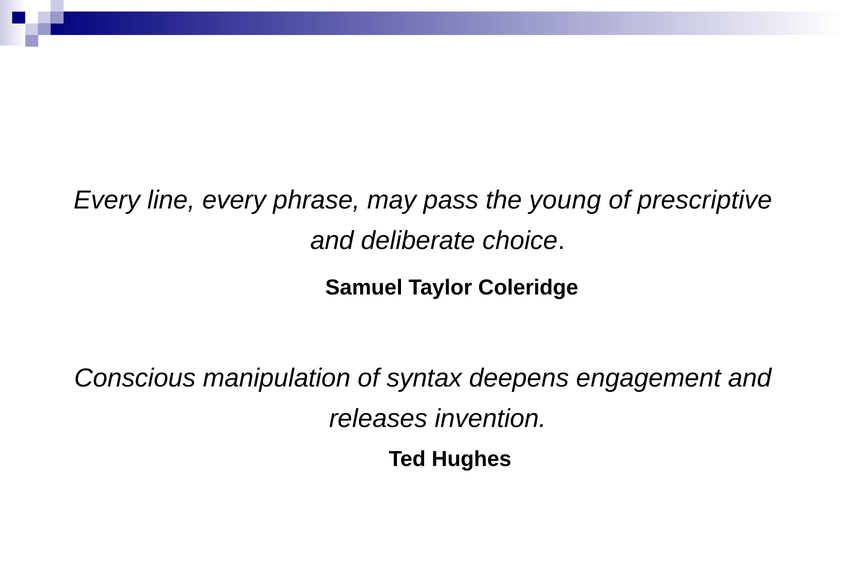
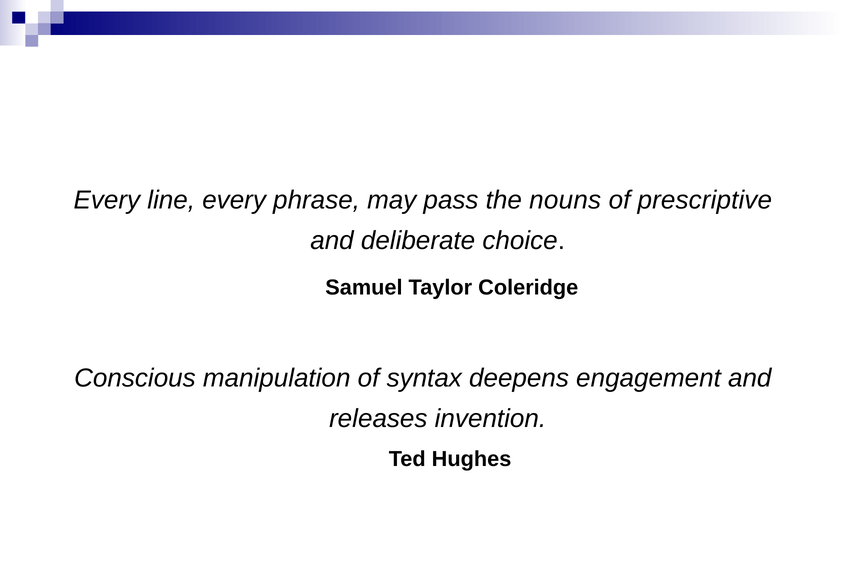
young: young -> nouns
